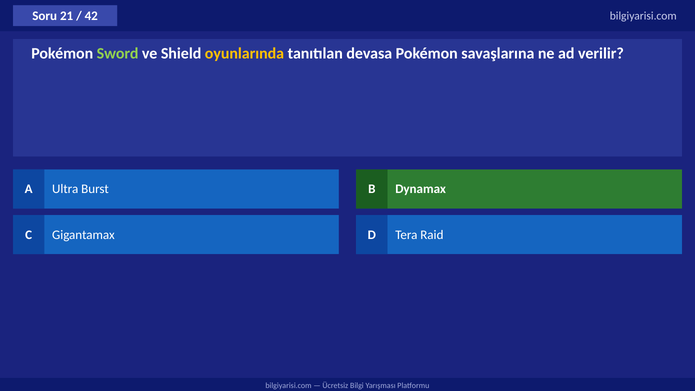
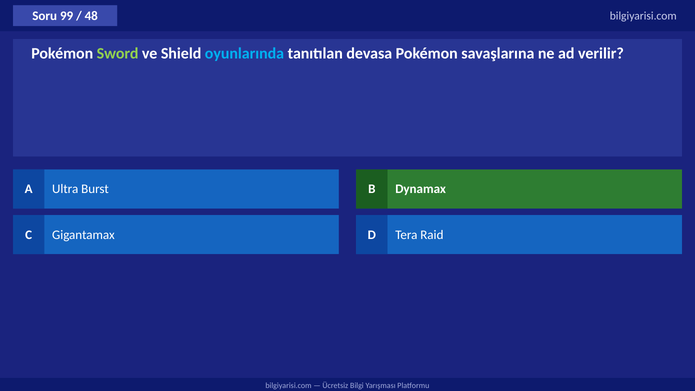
21: 21 -> 99
42: 42 -> 48
oyunlarında colour: yellow -> light blue
